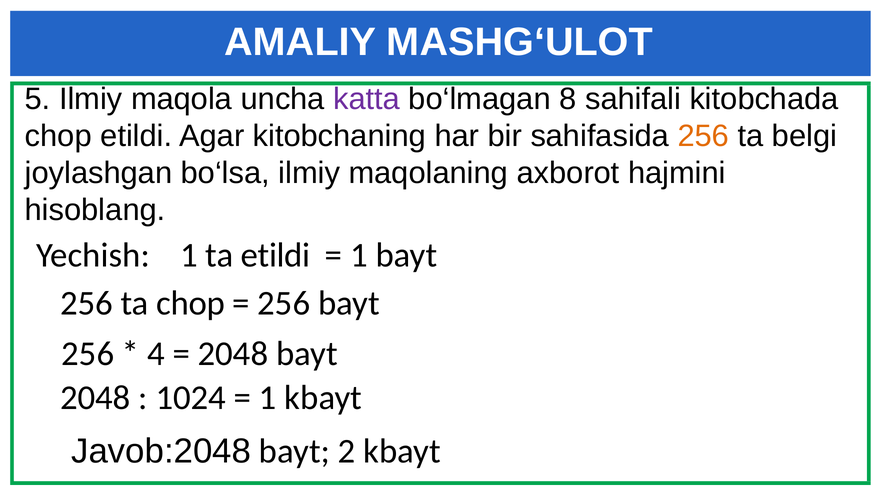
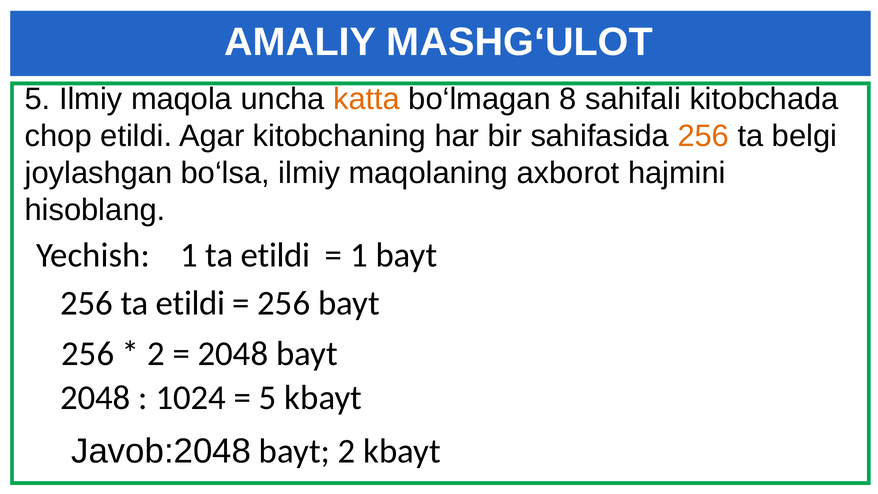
katta colour: purple -> orange
256 ta chop: chop -> etildi
4 at (156, 354): 4 -> 2
1 at (268, 398): 1 -> 5
